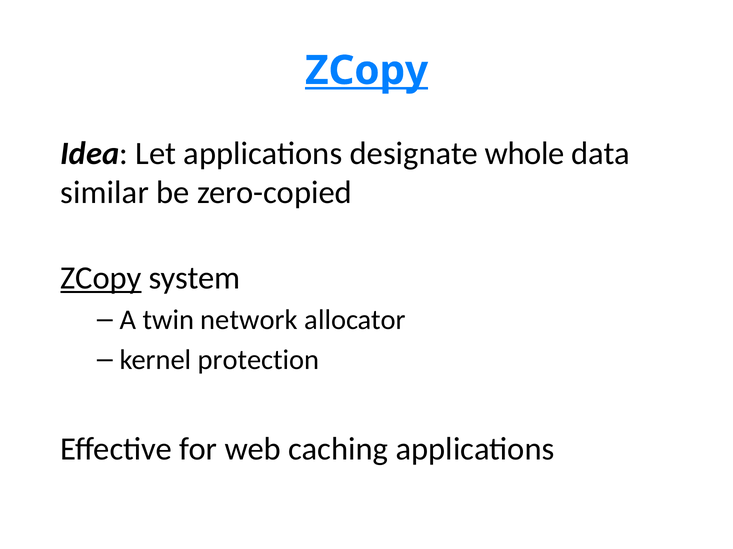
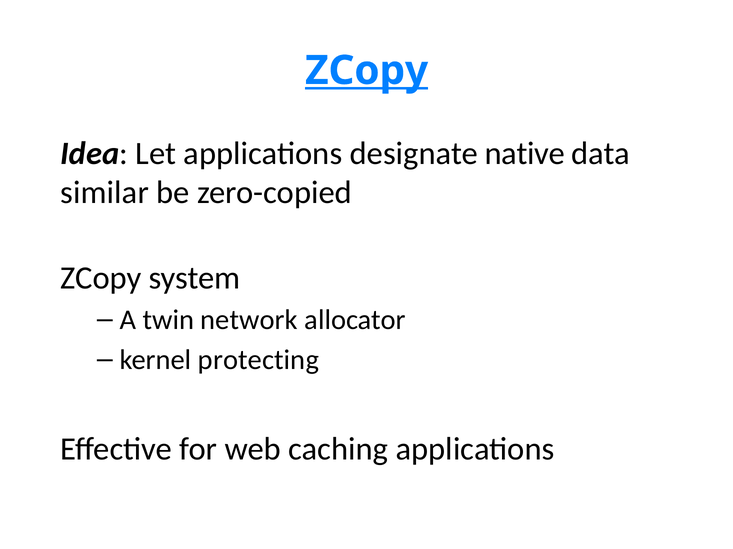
whole: whole -> native
ZCopy at (101, 278) underline: present -> none
protection: protection -> protecting
